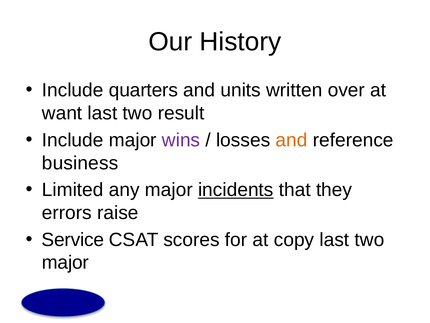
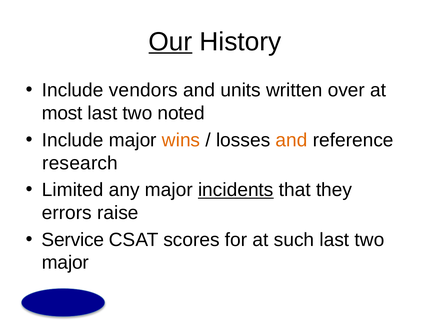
Our underline: none -> present
quarters: quarters -> vendors
want: want -> most
result: result -> noted
wins colour: purple -> orange
business: business -> research
copy: copy -> such
